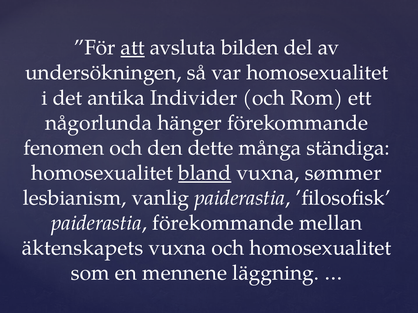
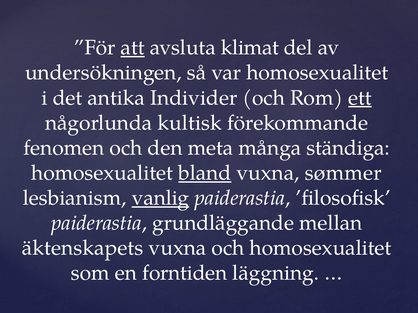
bilden: bilden -> klimat
ett underline: none -> present
hänger: hänger -> kultisk
dette: dette -> meta
vanlig underline: none -> present
paiderastia förekommande: förekommande -> grundläggande
mennene: mennene -> forntiden
